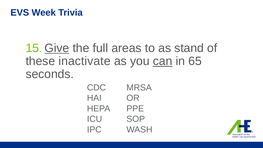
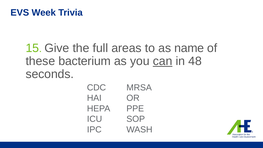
Give underline: present -> none
stand: stand -> name
inactivate: inactivate -> bacterium
65: 65 -> 48
